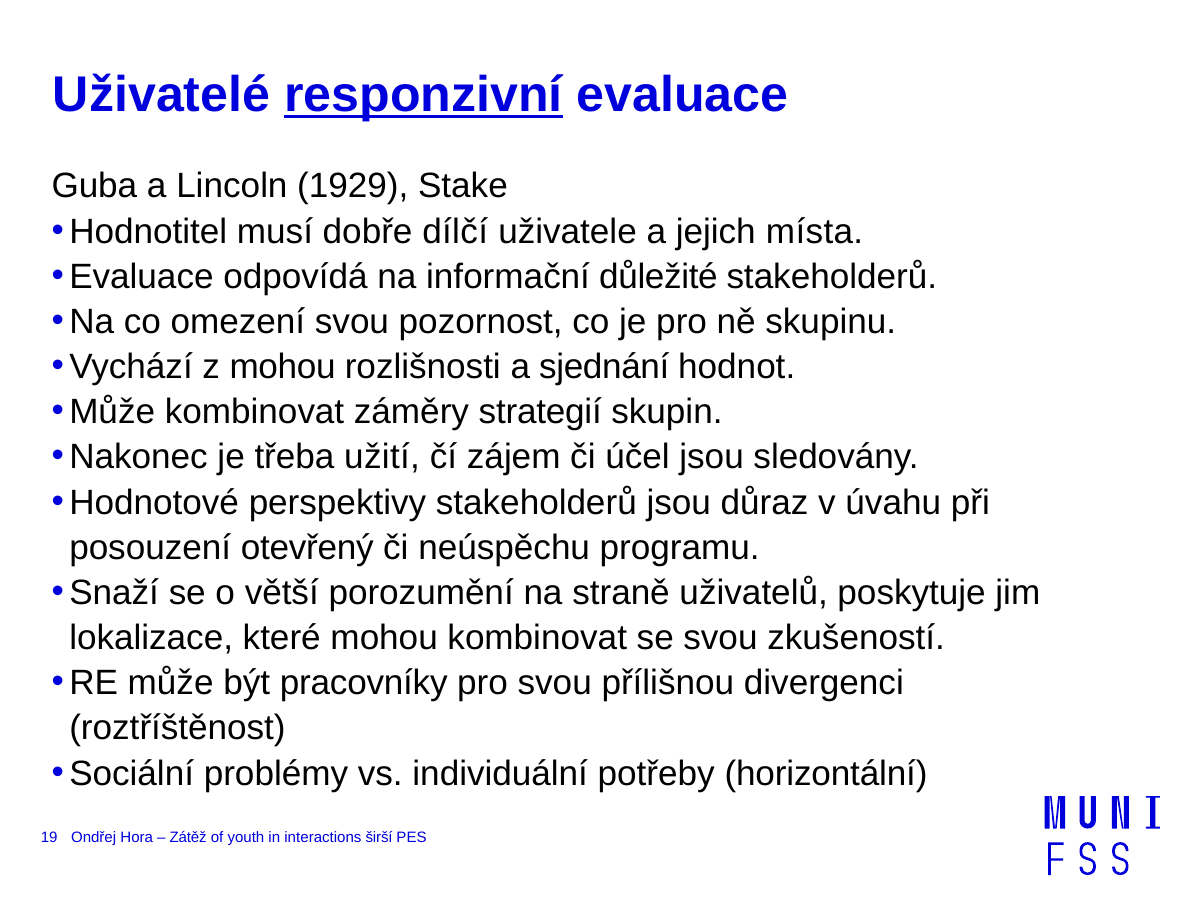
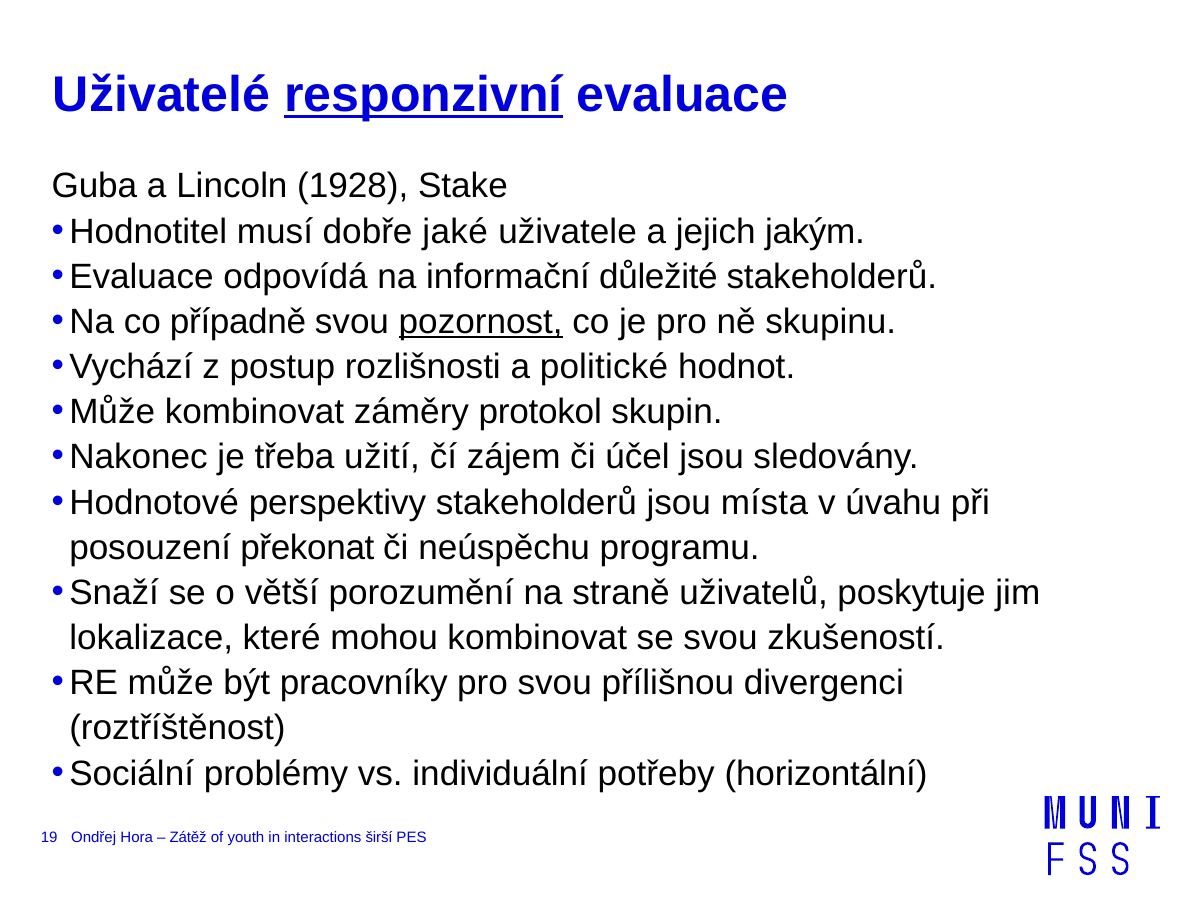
1929: 1929 -> 1928
dílčí: dílčí -> jaké
místa: místa -> jakým
omezení: omezení -> případně
pozornost underline: none -> present
z mohou: mohou -> postup
sjednání: sjednání -> politické
strategií: strategií -> protokol
důraz: důraz -> místa
otevřený: otevřený -> překonat
